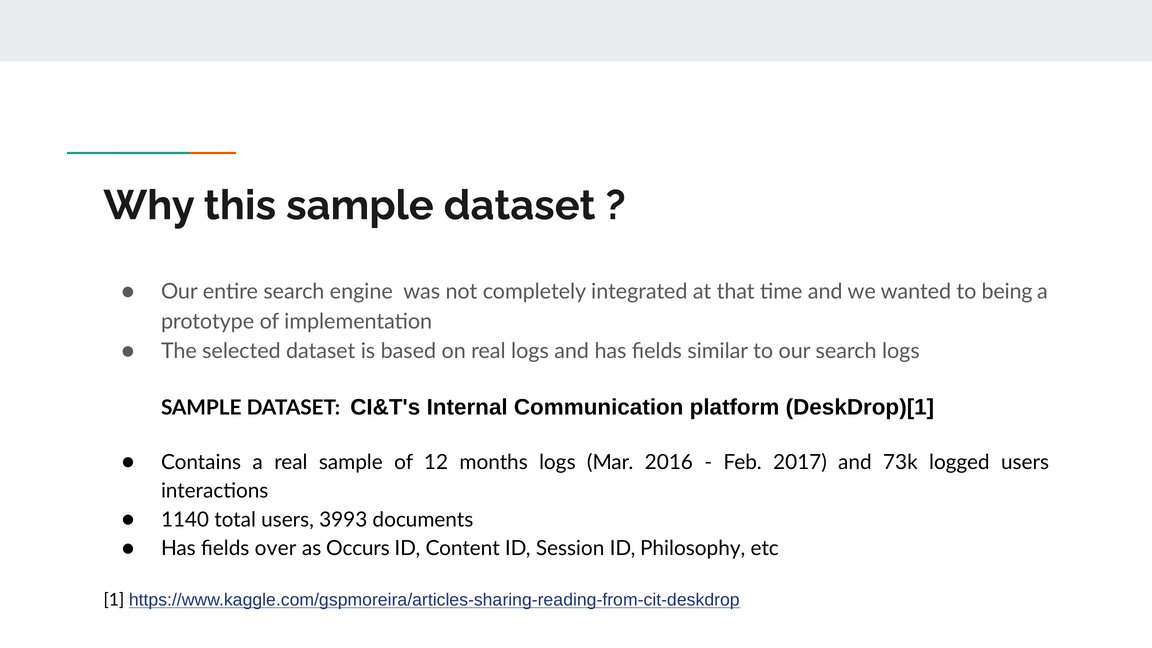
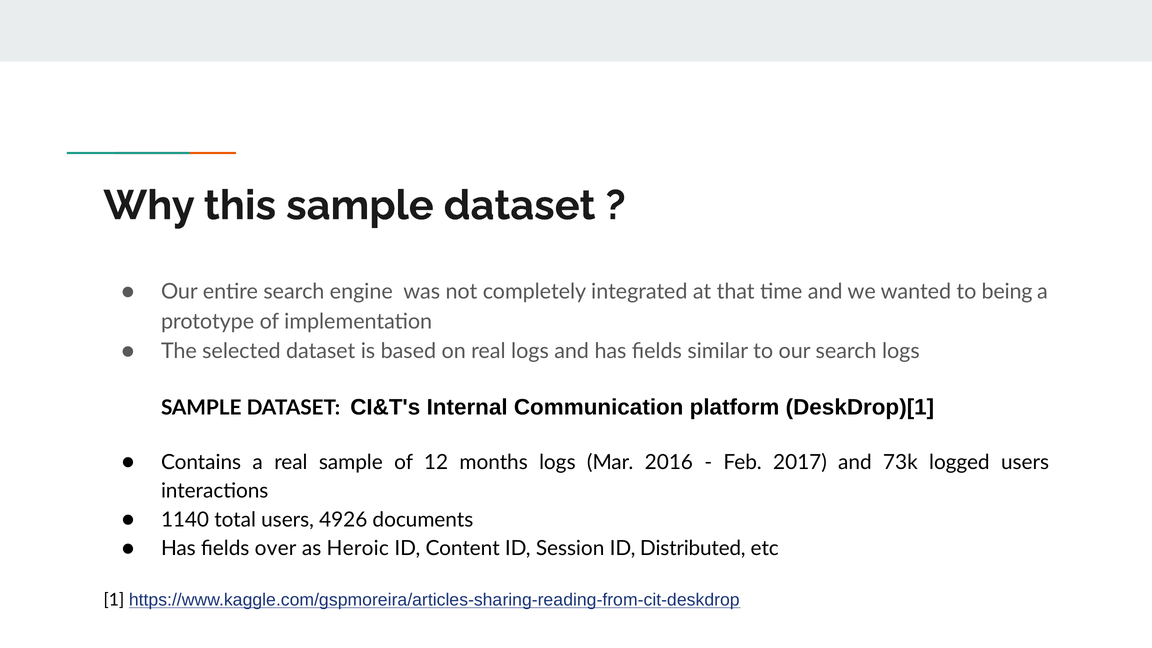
3993: 3993 -> 4926
Occurs: Occurs -> Heroic
Philosophy: Philosophy -> Distributed
